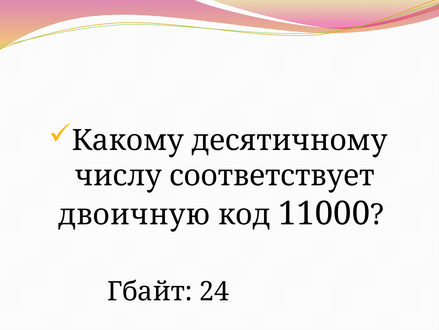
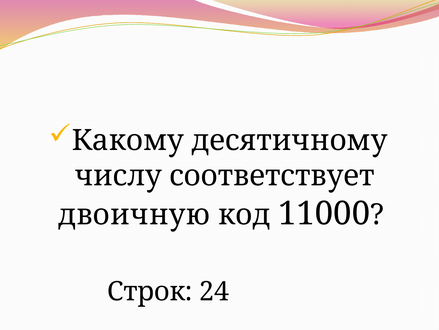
Гбайт: Гбайт -> Строк
